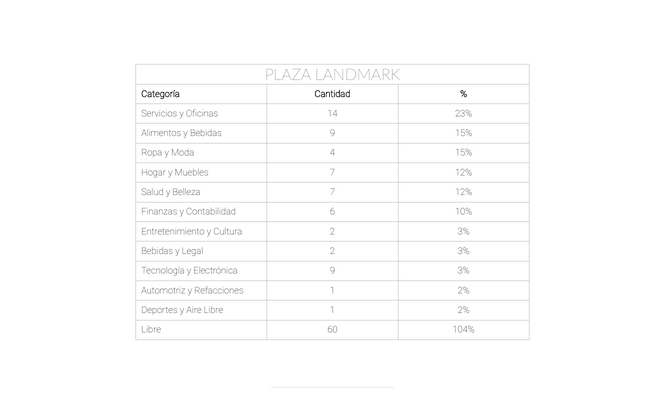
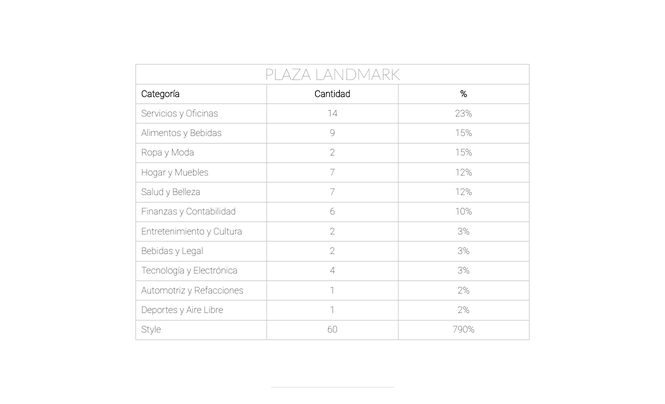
Moda 4: 4 -> 2
Electrónica 9: 9 -> 4
Libre at (151, 330): Libre -> Style
104%: 104% -> 790%
